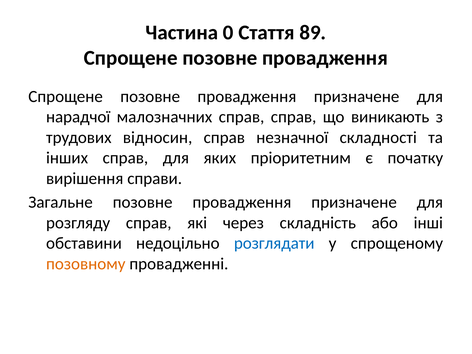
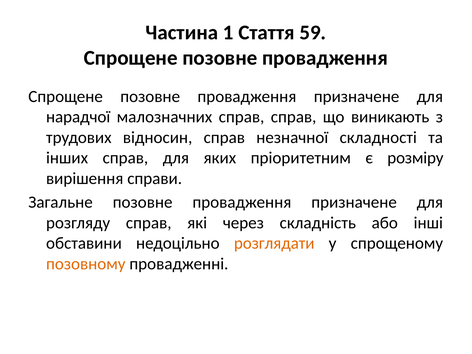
0: 0 -> 1
89: 89 -> 59
початку: початку -> розміру
розглядати colour: blue -> orange
